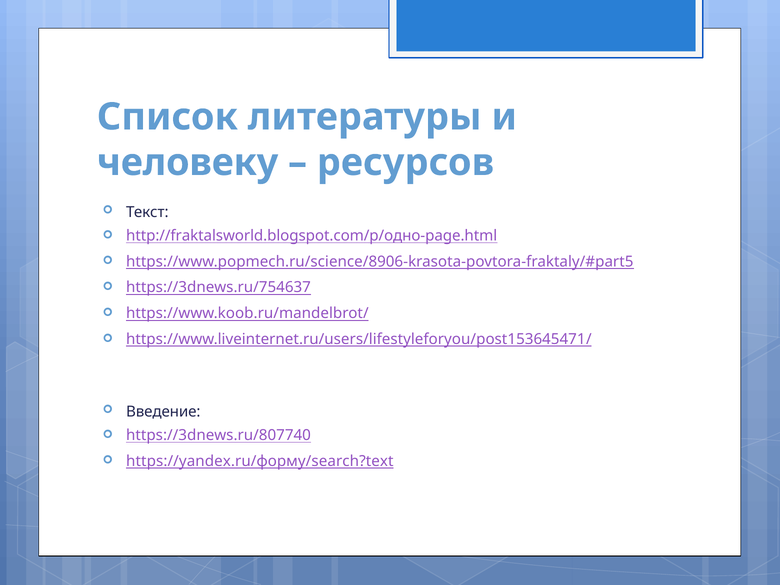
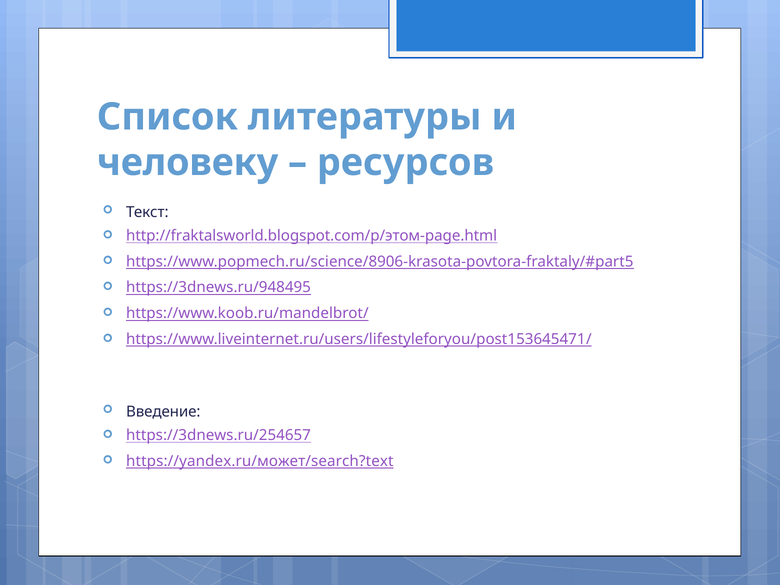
http://fraktalsworld.blogspot.com/p/одно-page.html: http://fraktalsworld.blogspot.com/p/одно-page.html -> http://fraktalsworld.blogspot.com/p/этом-page.html
https://3dnews.ru/754637: https://3dnews.ru/754637 -> https://3dnews.ru/948495
https://3dnews.ru/807740: https://3dnews.ru/807740 -> https://3dnews.ru/254657
https://yandex.ru/форму/search?text: https://yandex.ru/форму/search?text -> https://yandex.ru/может/search?text
